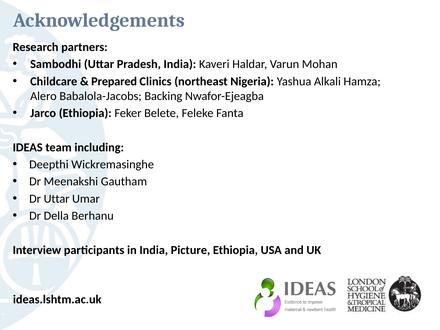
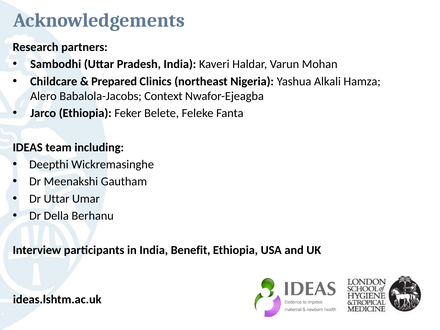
Backing: Backing -> Context
Picture: Picture -> Benefit
